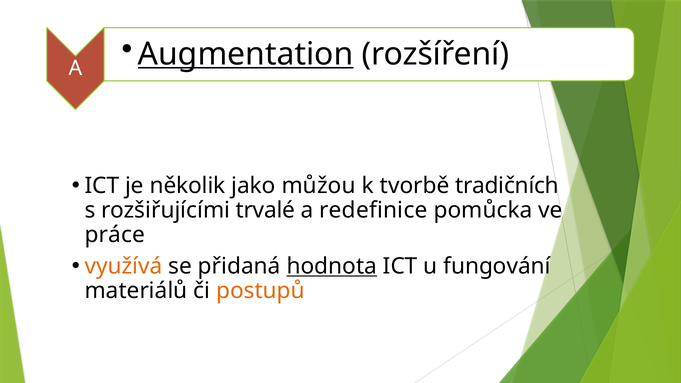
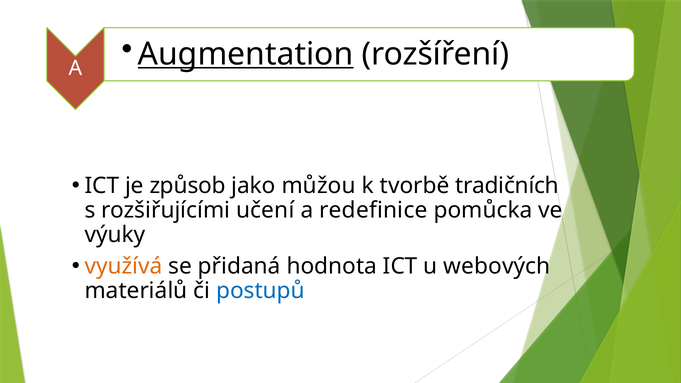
několik: několik -> způsob
trvalé: trvalé -> učení
práce: práce -> výuky
hodnota underline: present -> none
fungování: fungování -> webových
postupů colour: orange -> blue
